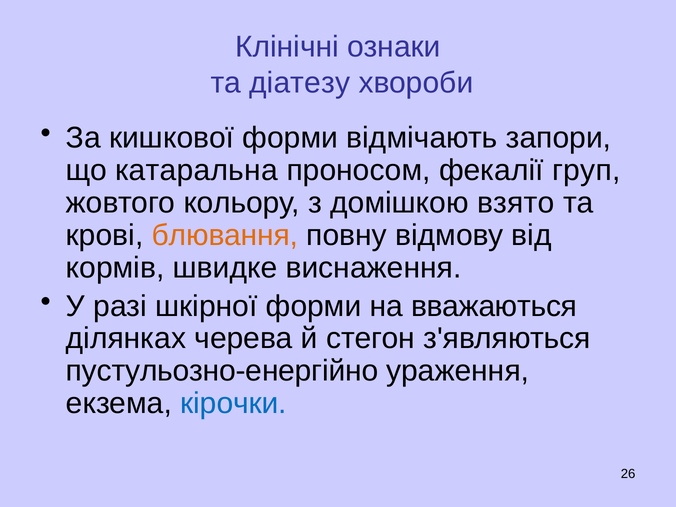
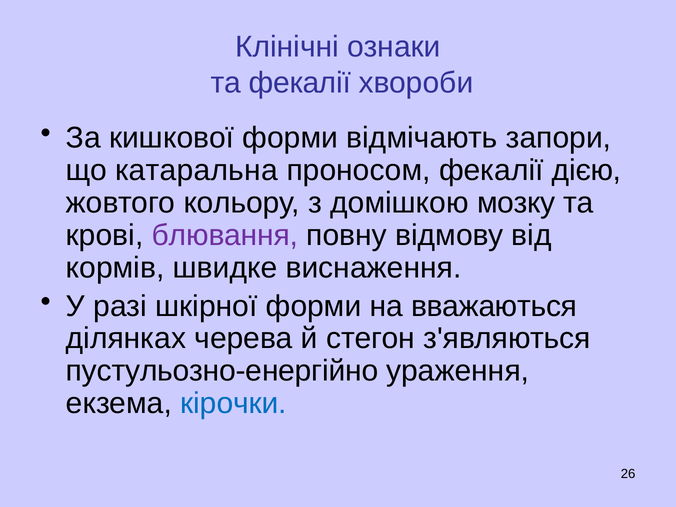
та діатезу: діатезу -> фекалії
груп: груп -> дією
взято: взято -> мозку
блювання colour: orange -> purple
